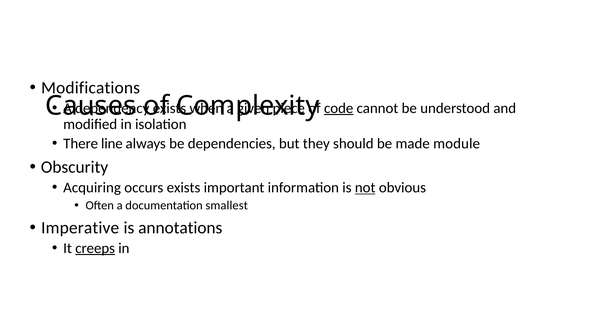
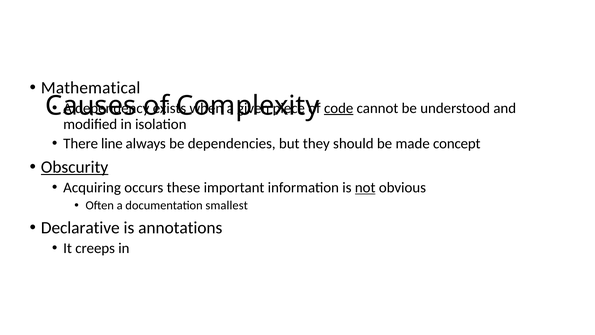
Modifications: Modifications -> Mathematical
module: module -> concept
Obscurity underline: none -> present
occurs exists: exists -> these
Imperative: Imperative -> Declarative
creeps underline: present -> none
